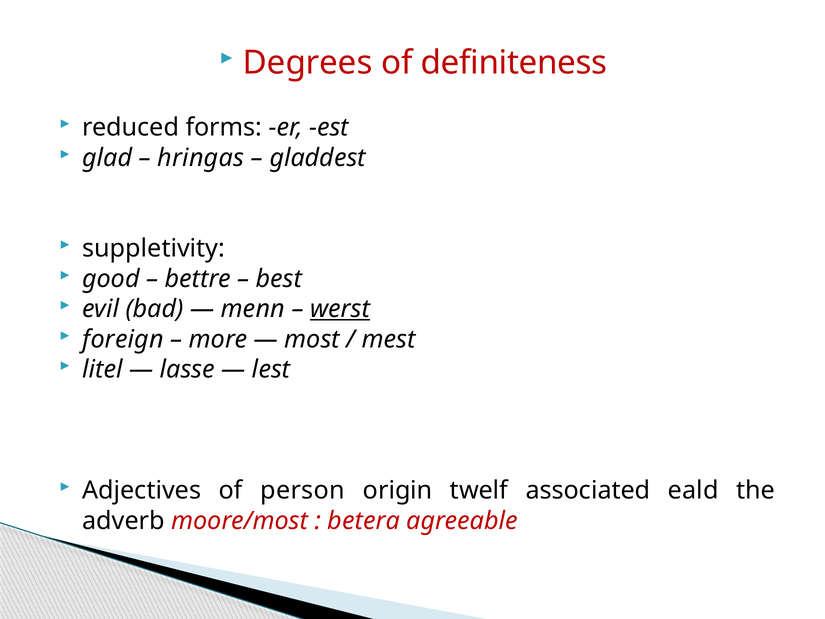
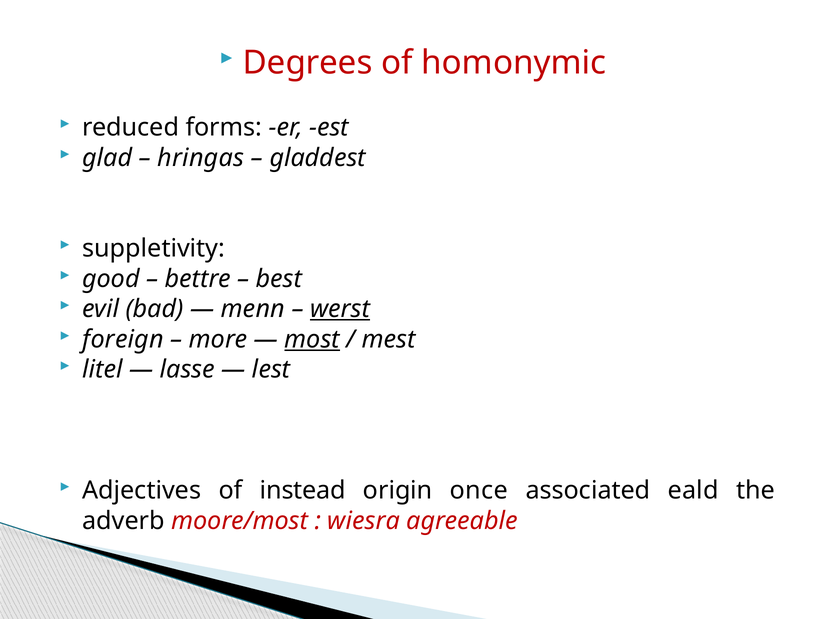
definiteness: definiteness -> homonymic
most underline: none -> present
person: person -> instead
twelf: twelf -> once
betera: betera -> wiesra
